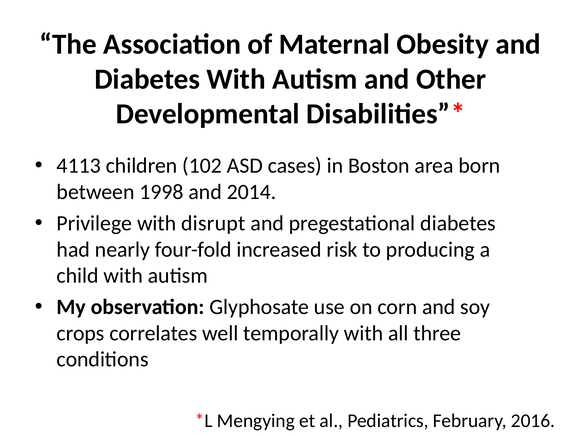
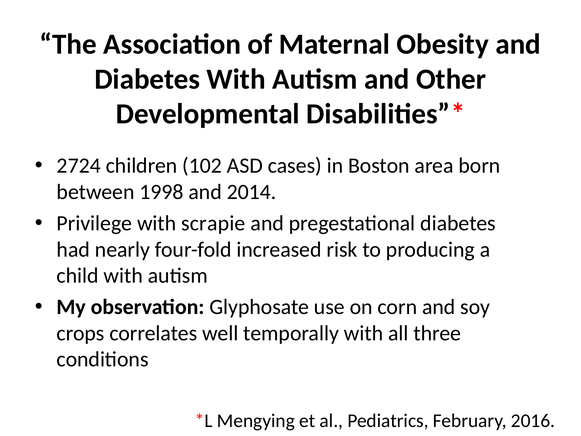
4113: 4113 -> 2724
disrupt: disrupt -> scrapie
